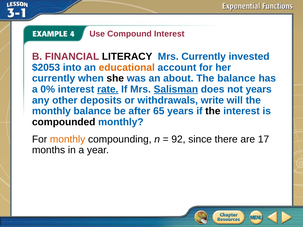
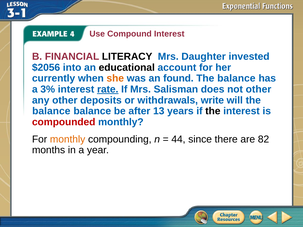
Mrs Currently: Currently -> Daughter
$2053: $2053 -> $2056
educational colour: orange -> black
she colour: black -> orange
about: about -> found
0%: 0% -> 3%
Salisman underline: present -> none
not years: years -> other
monthly at (51, 111): monthly -> balance
65: 65 -> 13
compounded colour: black -> red
92: 92 -> 44
17: 17 -> 82
